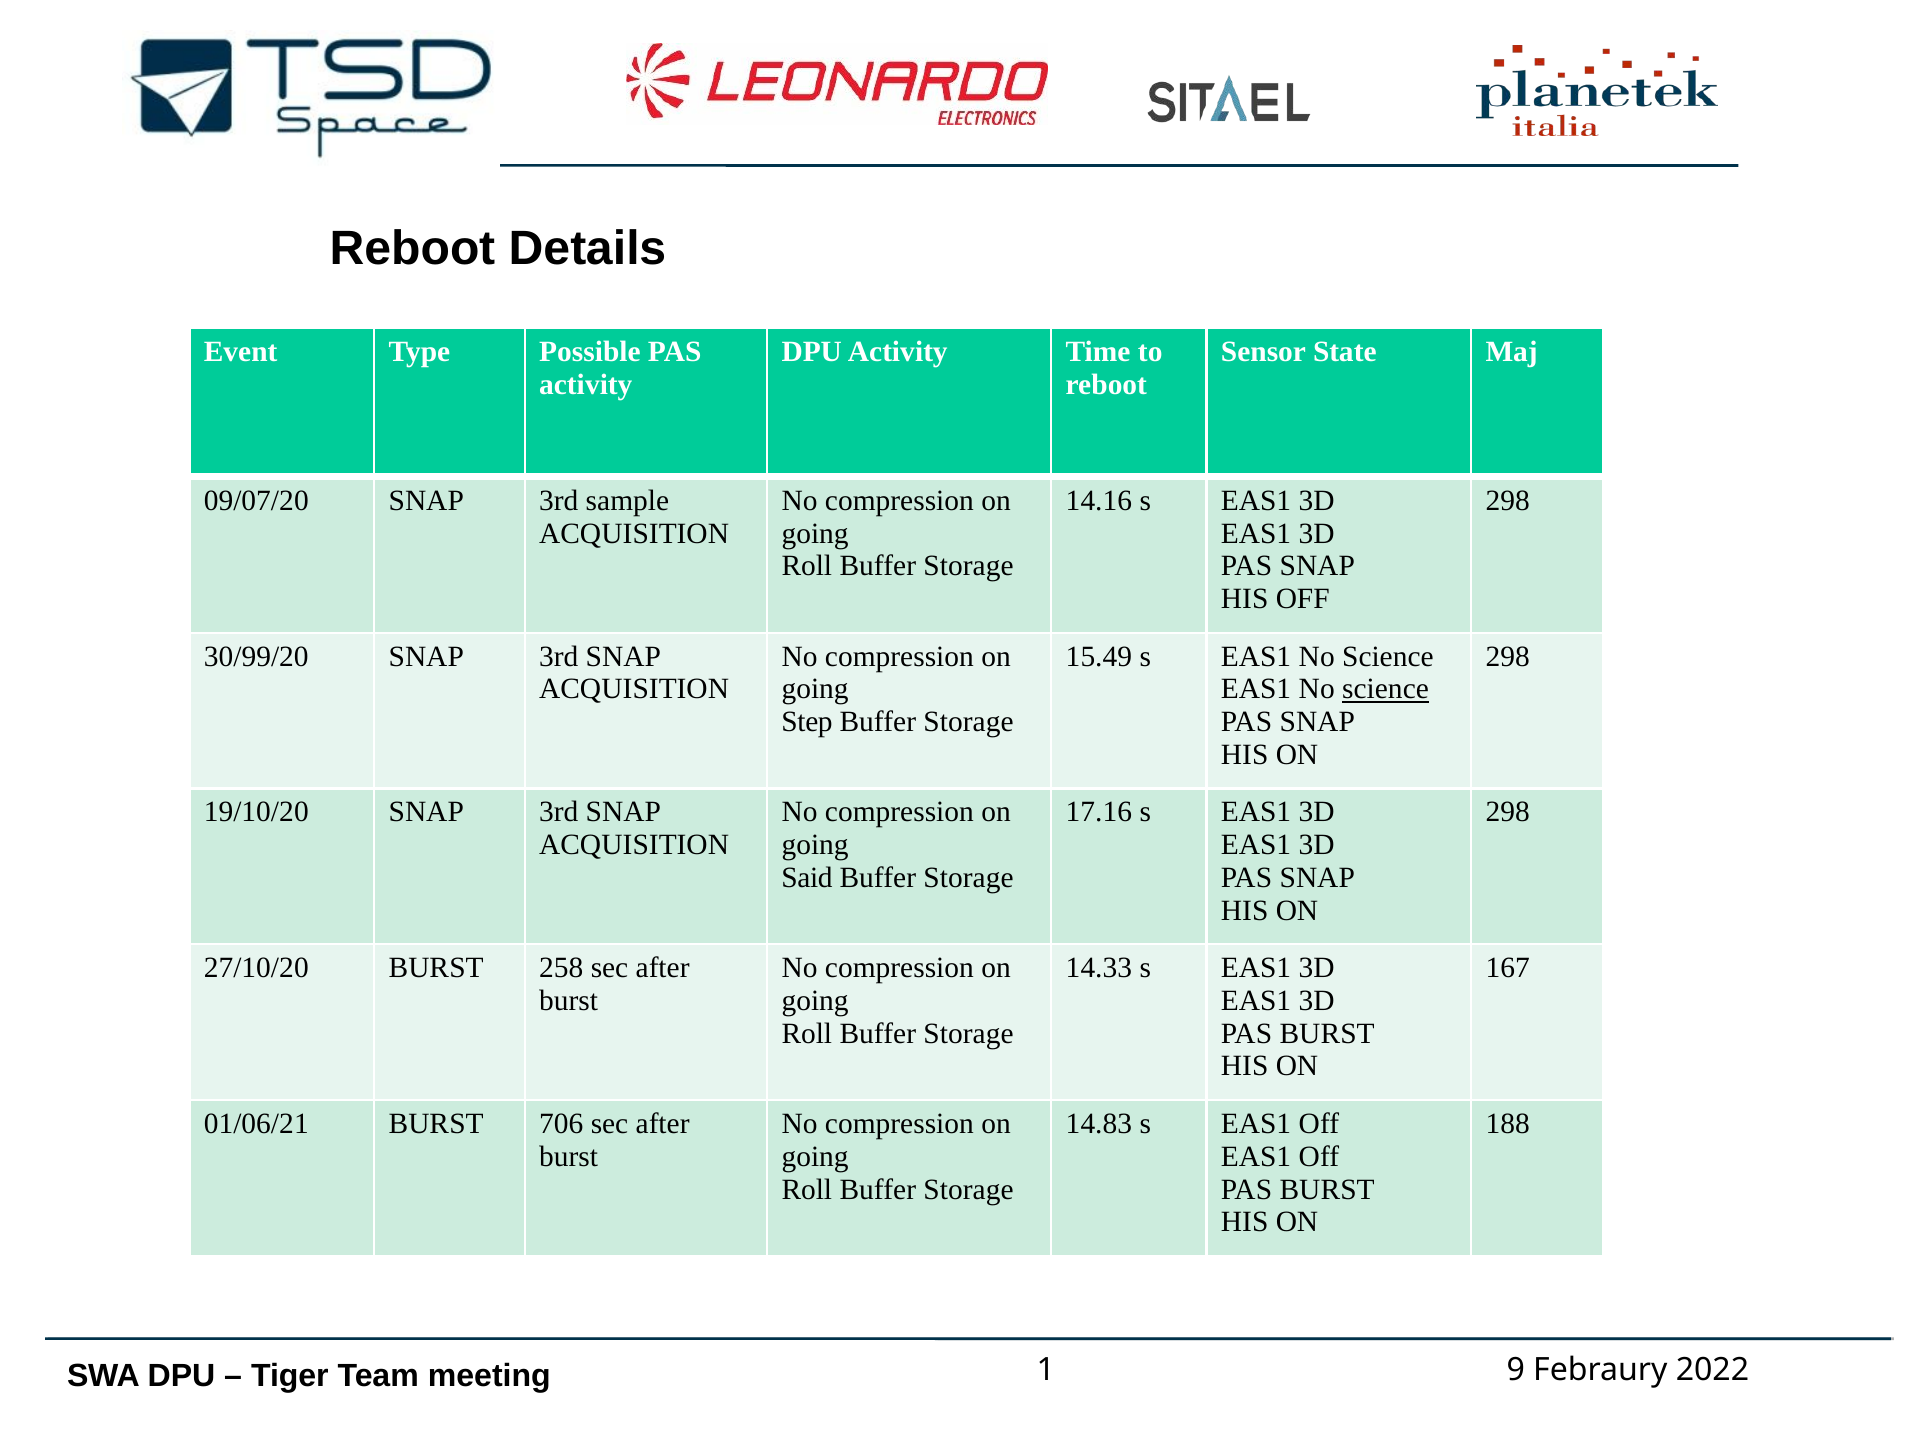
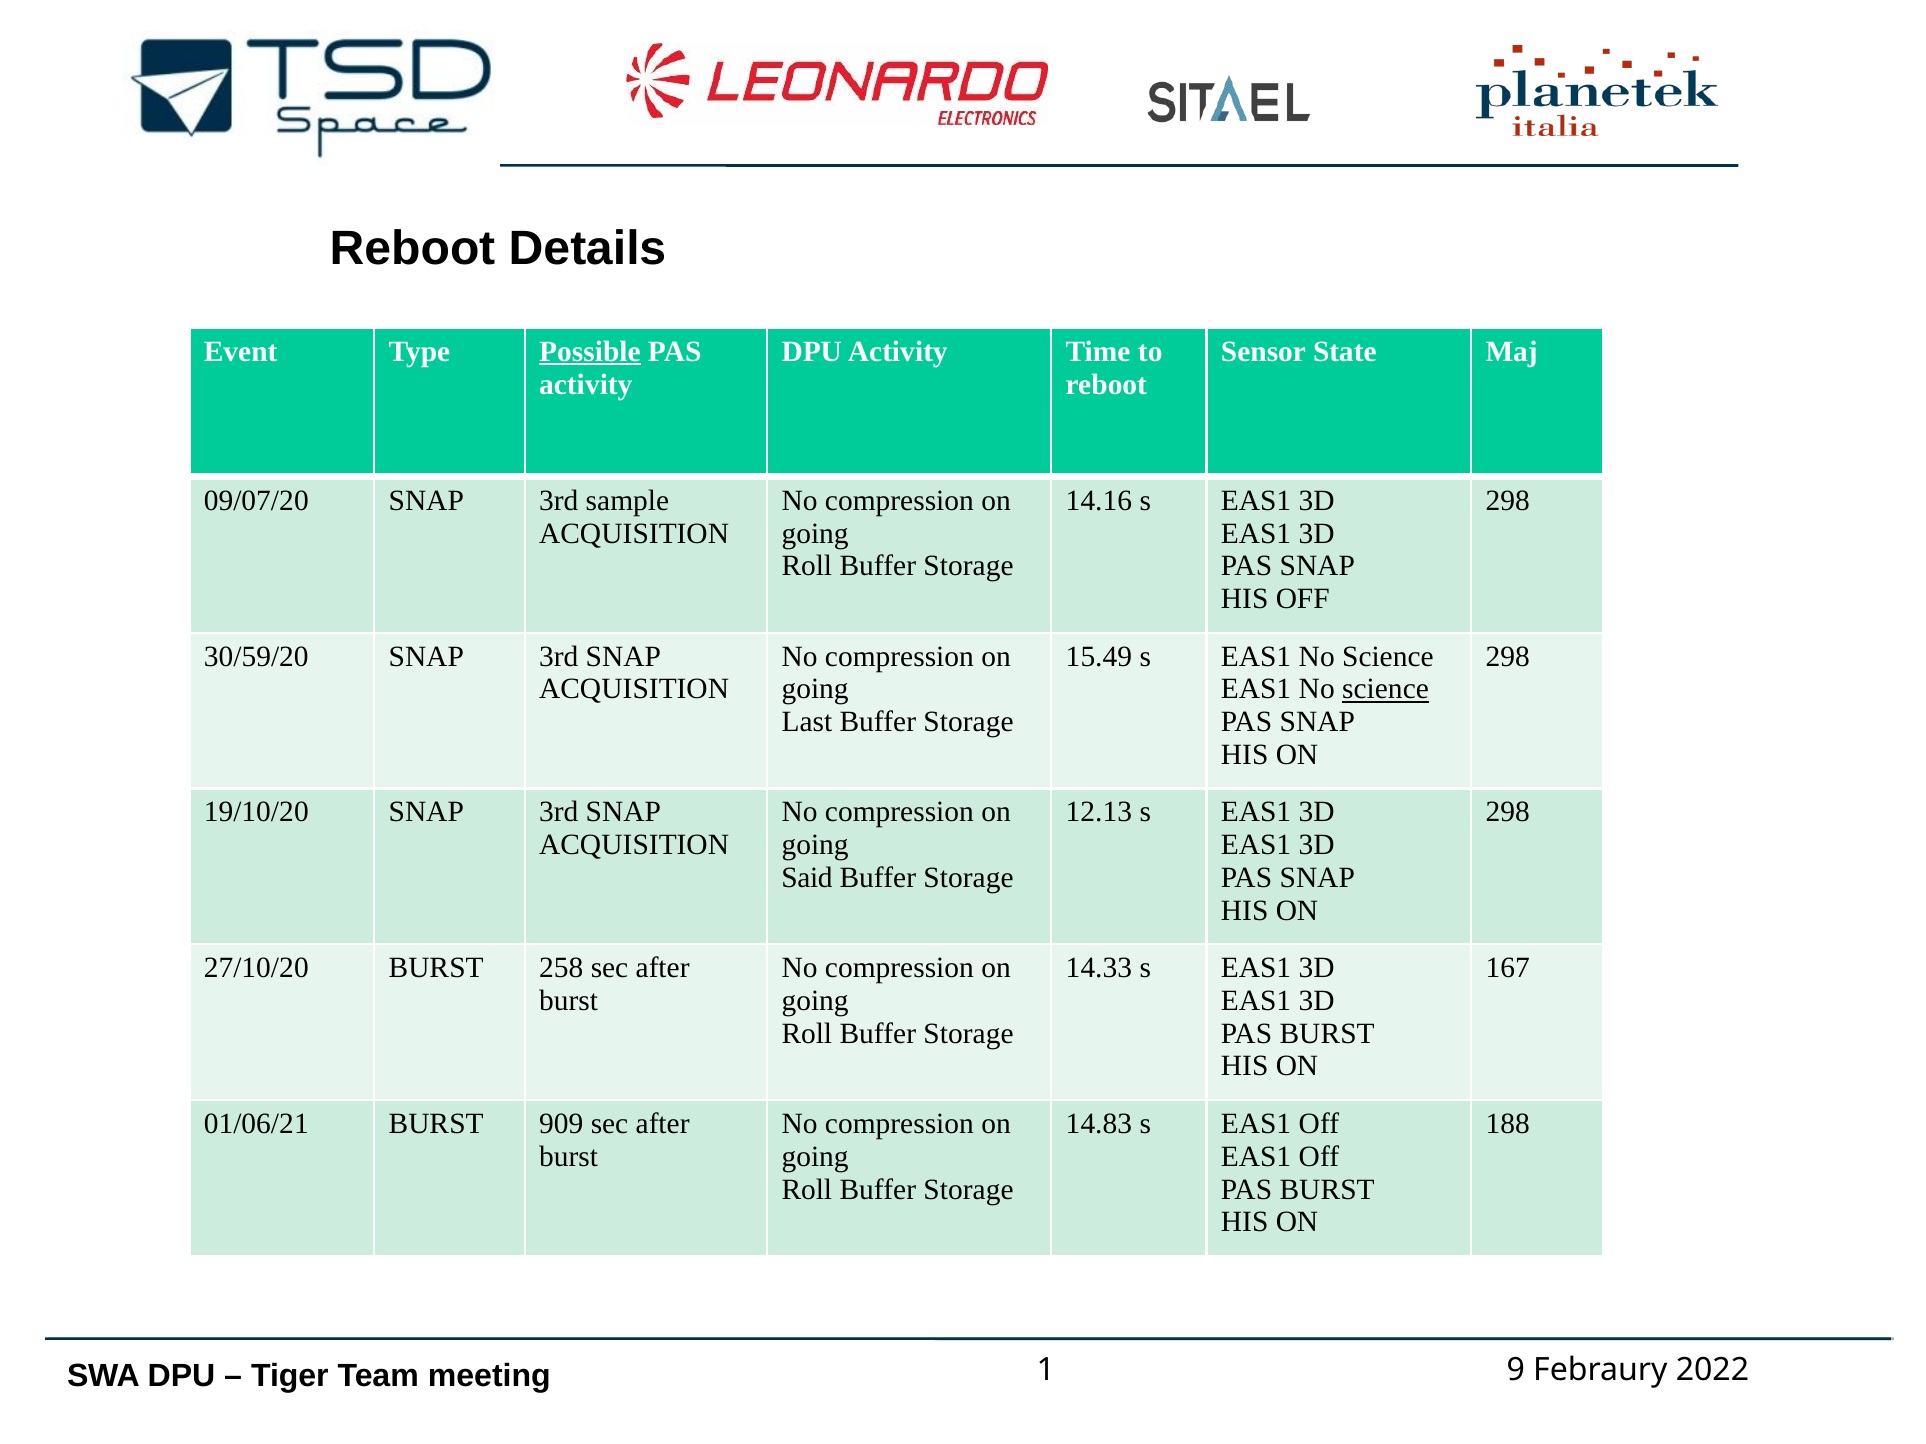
Possible underline: none -> present
30/99/20: 30/99/20 -> 30/59/20
Step: Step -> Last
17.16: 17.16 -> 12.13
706: 706 -> 909
